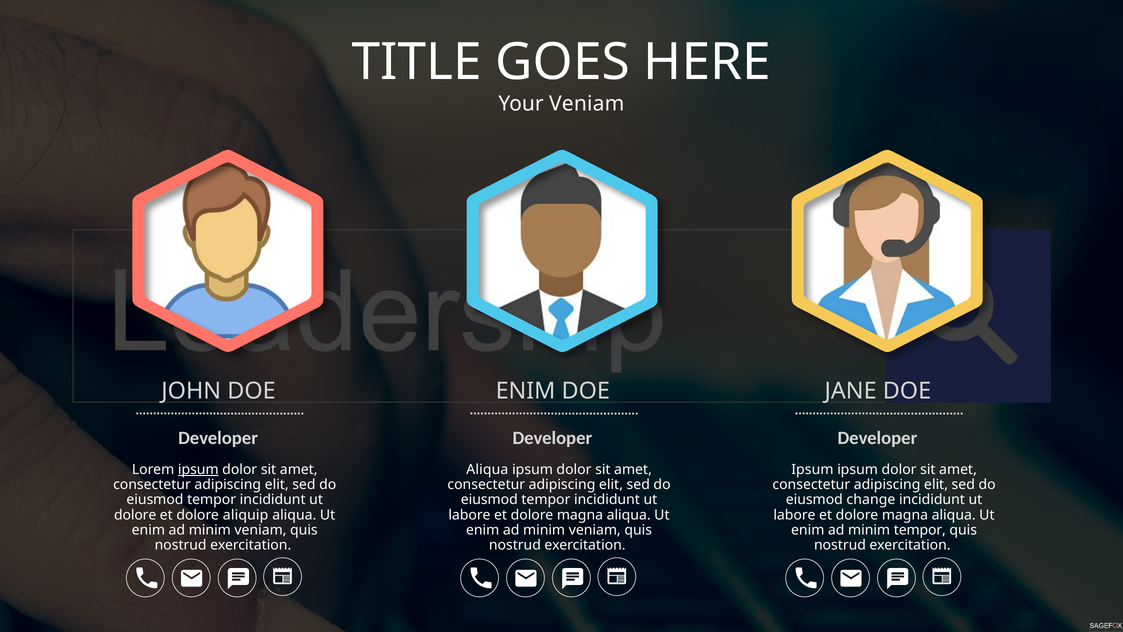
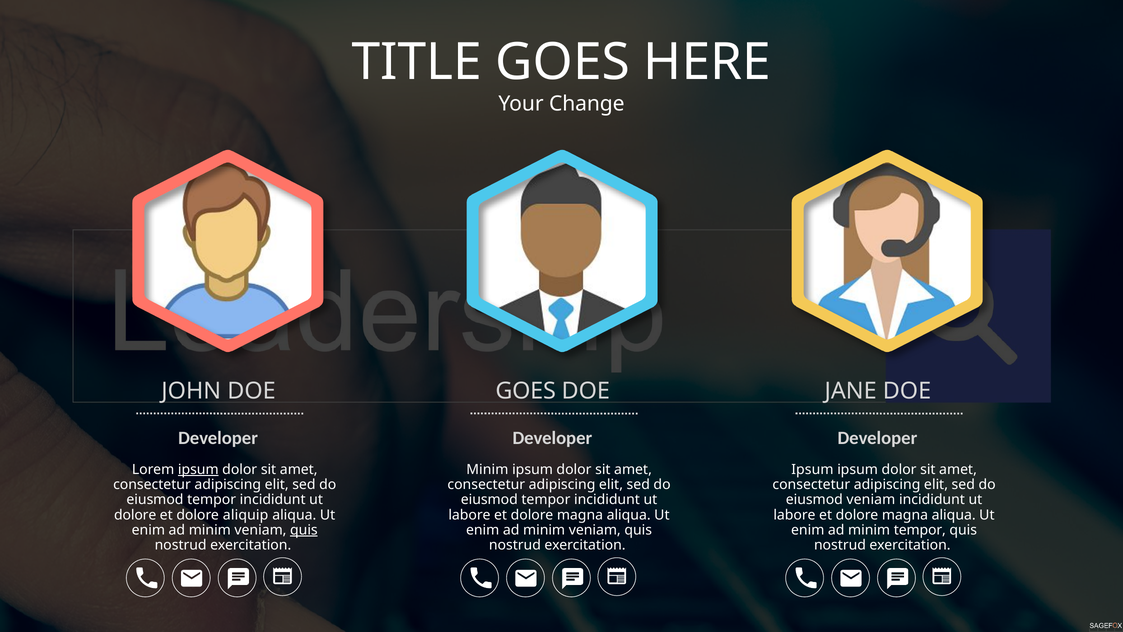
Your Veniam: Veniam -> Change
ENIM at (526, 391): ENIM -> GOES
Aliqua at (487, 469): Aliqua -> Minim
eiusmod change: change -> veniam
quis at (304, 530) underline: none -> present
